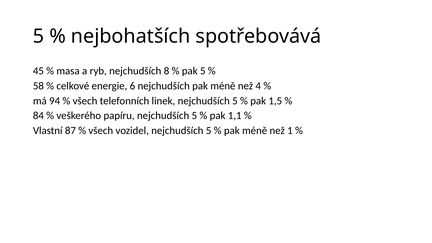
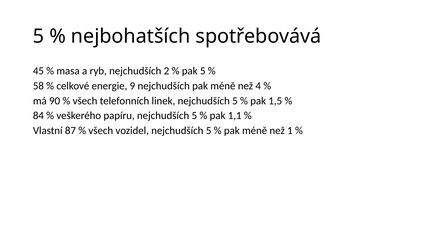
8: 8 -> 2
6: 6 -> 9
94: 94 -> 90
